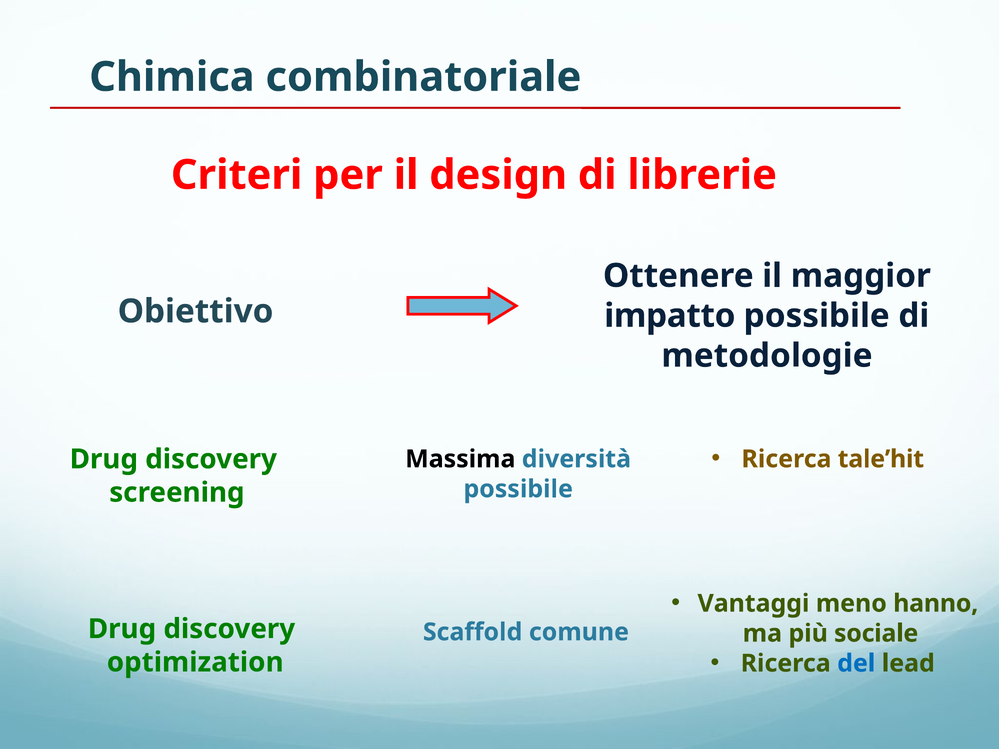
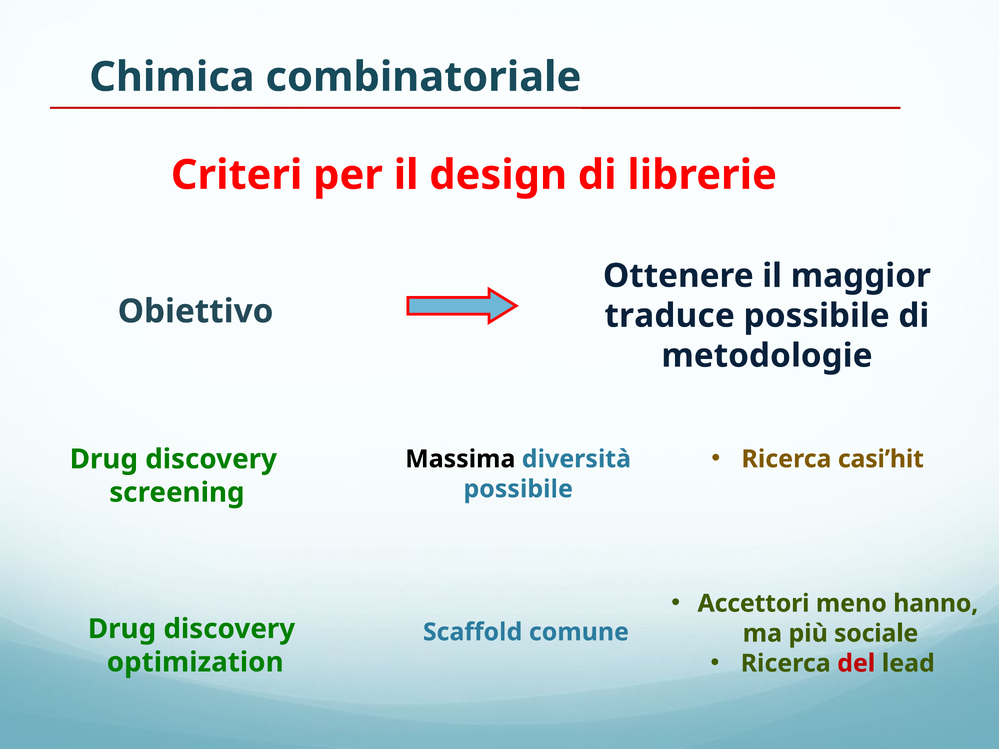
impatto: impatto -> traduce
tale’hit: tale’hit -> casi’hit
Vantaggi: Vantaggi -> Accettori
del colour: blue -> red
